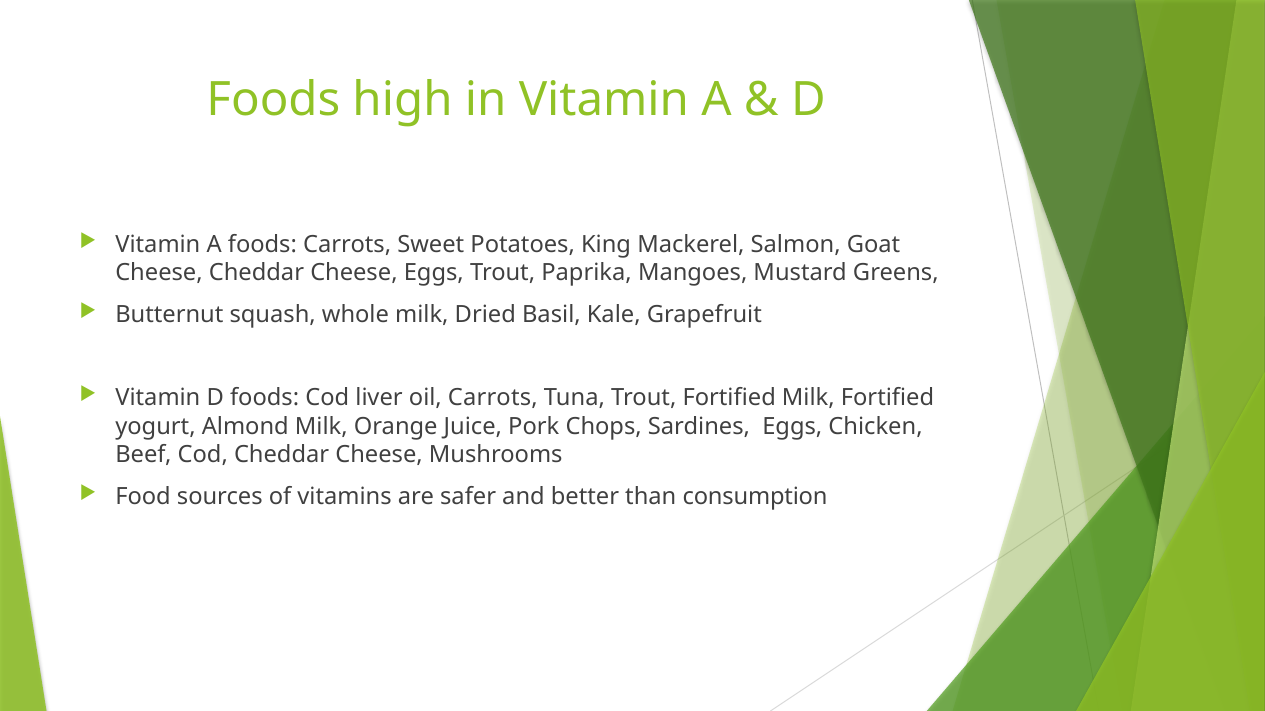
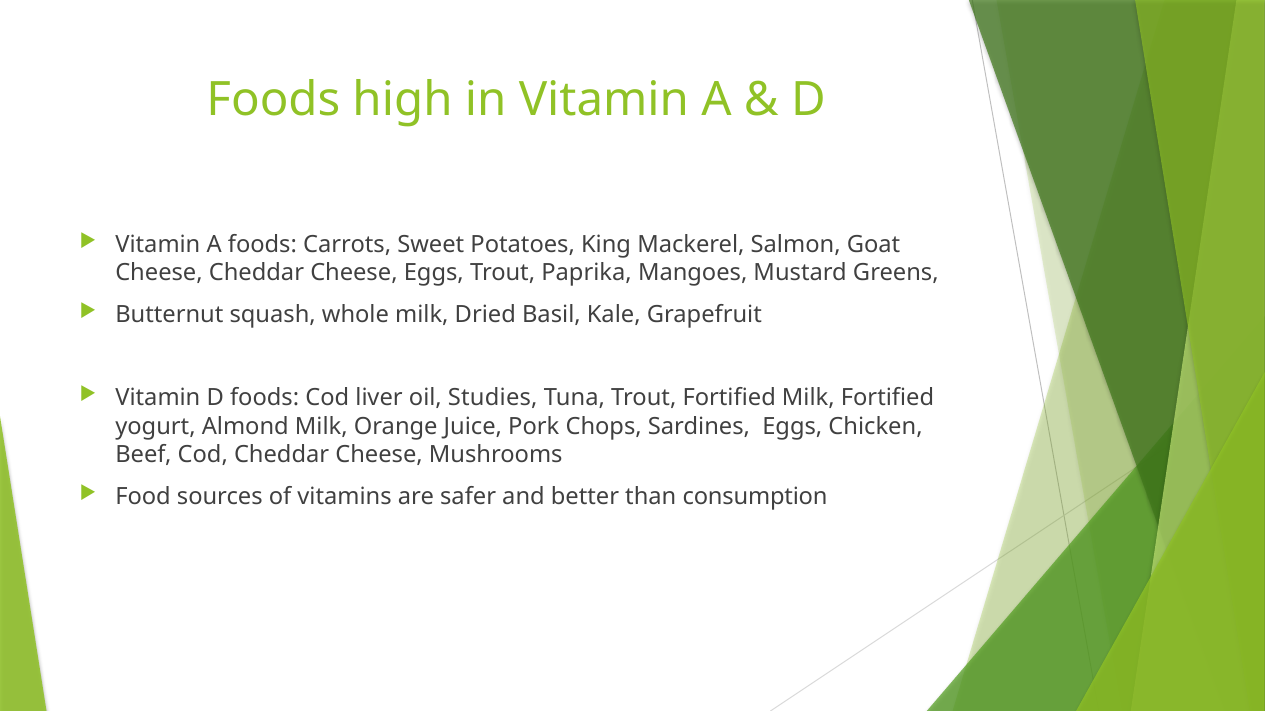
oil Carrots: Carrots -> Studies
